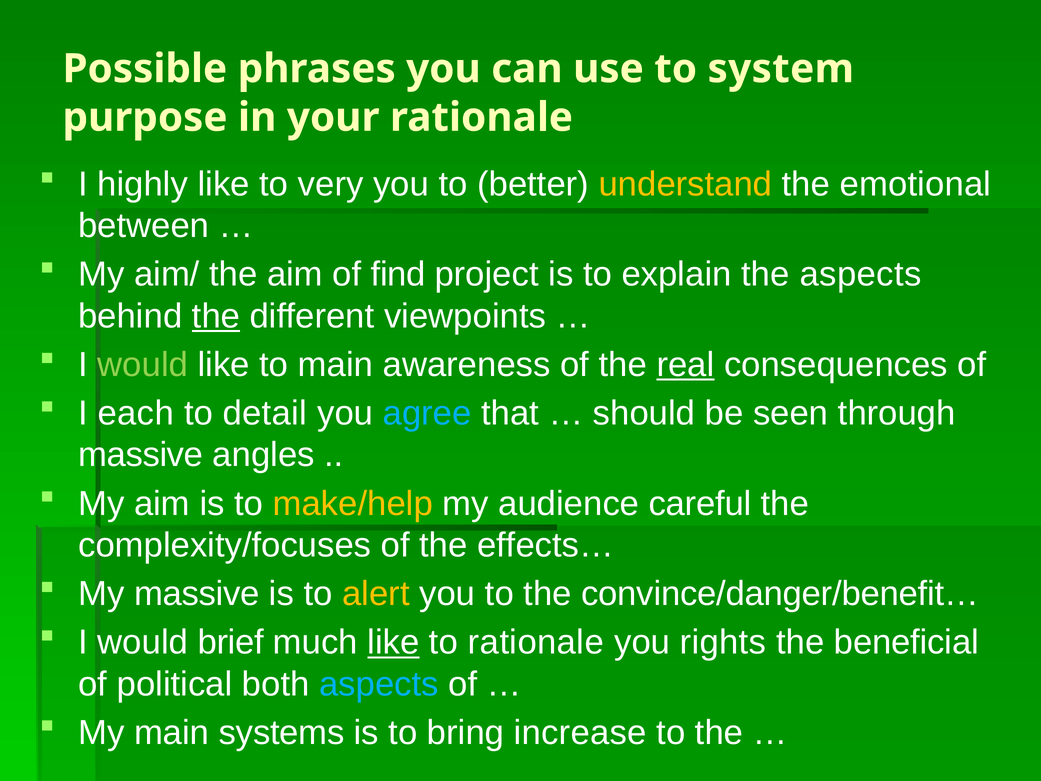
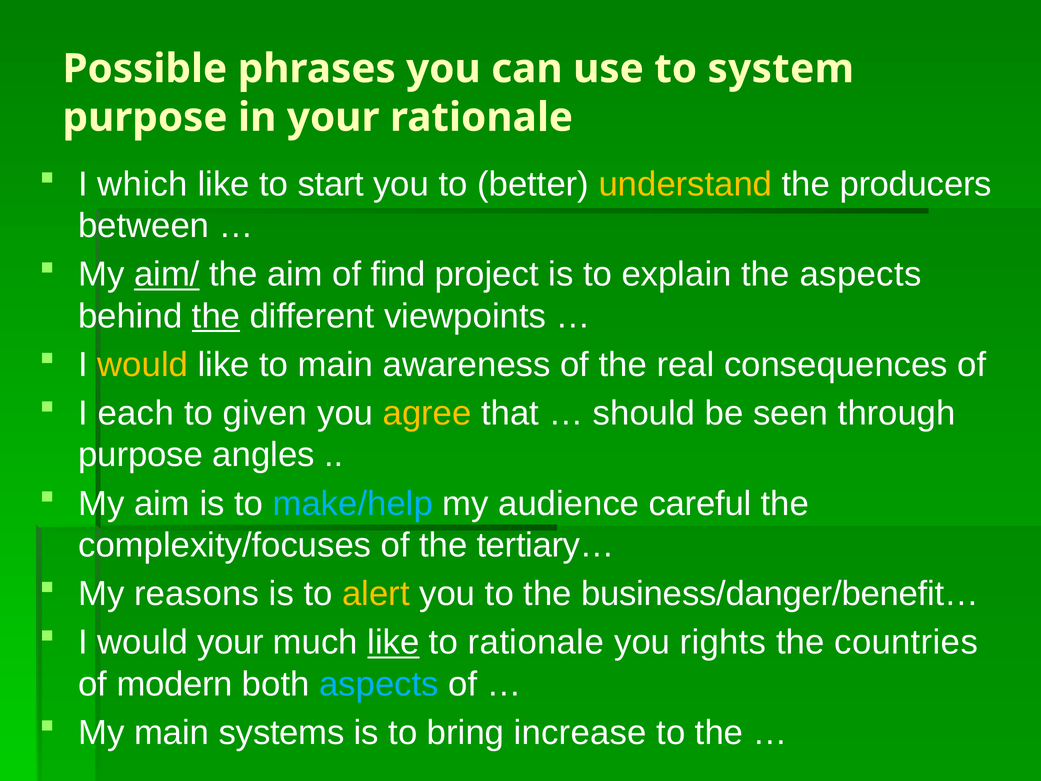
highly: highly -> which
very: very -> start
emotional: emotional -> producers
aim/ underline: none -> present
would at (143, 365) colour: light green -> yellow
real underline: present -> none
detail: detail -> given
agree colour: light blue -> yellow
massive at (141, 455): massive -> purpose
make/help colour: yellow -> light blue
effects…: effects… -> tertiary…
My massive: massive -> reasons
convince/danger/benefit…: convince/danger/benefit… -> business/danger/benefit…
would brief: brief -> your
beneficial: beneficial -> countries
political: political -> modern
